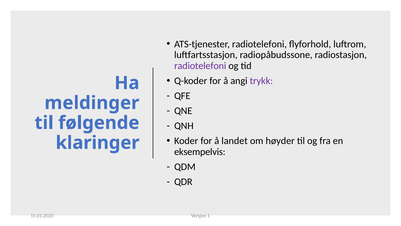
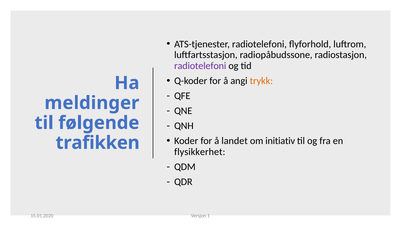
trykk colour: purple -> orange
høyder: høyder -> initiativ
klaringer: klaringer -> trafikken
eksempelvis: eksempelvis -> flysikkerhet
